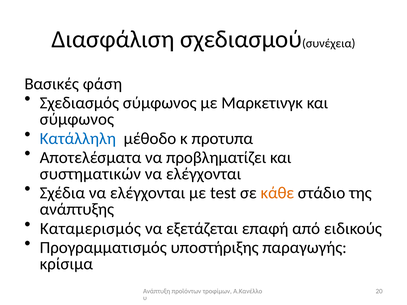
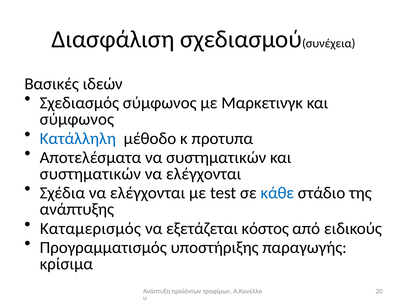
φάση: φάση -> ιδεών
να προβληματίζει: προβληματίζει -> συστηματικών
κάθε colour: orange -> blue
επαφή: επαφή -> κόστος
